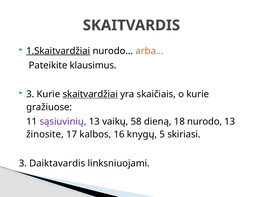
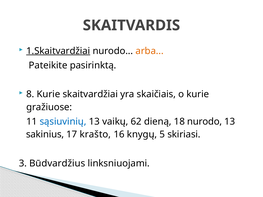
klausimus: klausimus -> pasirinktą
3 at (30, 94): 3 -> 8
skaitvardžiai underline: present -> none
sąsiuvinių colour: purple -> blue
58: 58 -> 62
žinosite: žinosite -> sakinius
kalbos: kalbos -> krašto
Daiktavardis: Daiktavardis -> Būdvardžius
